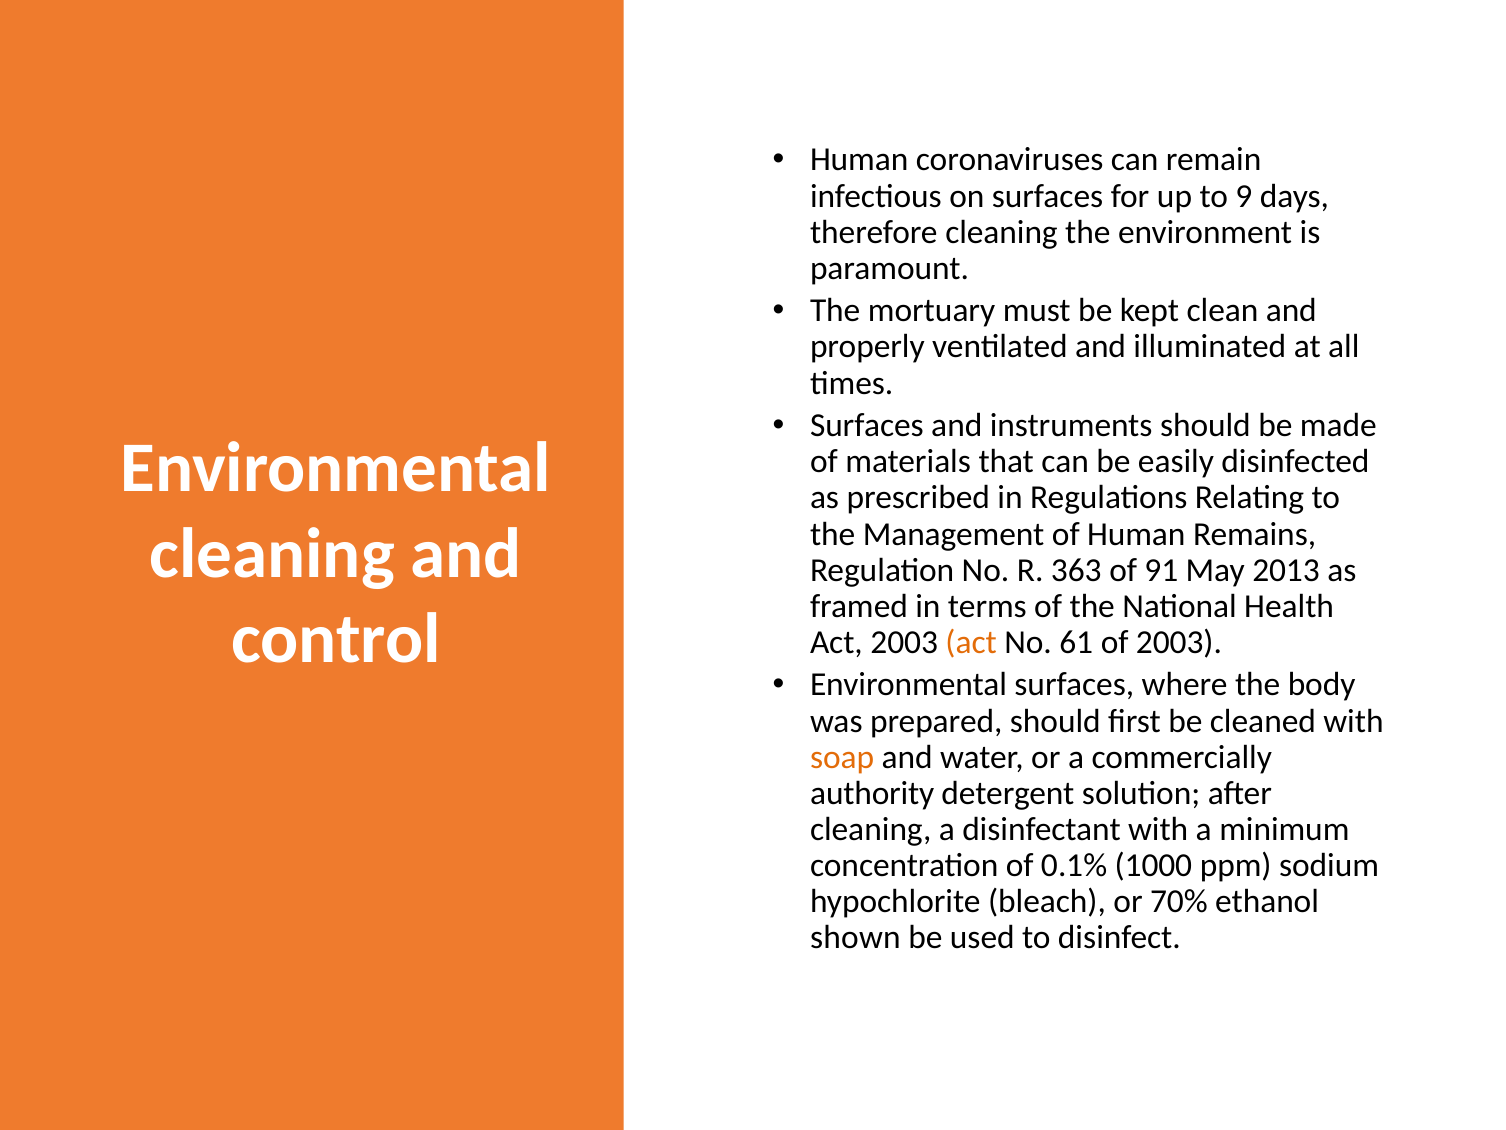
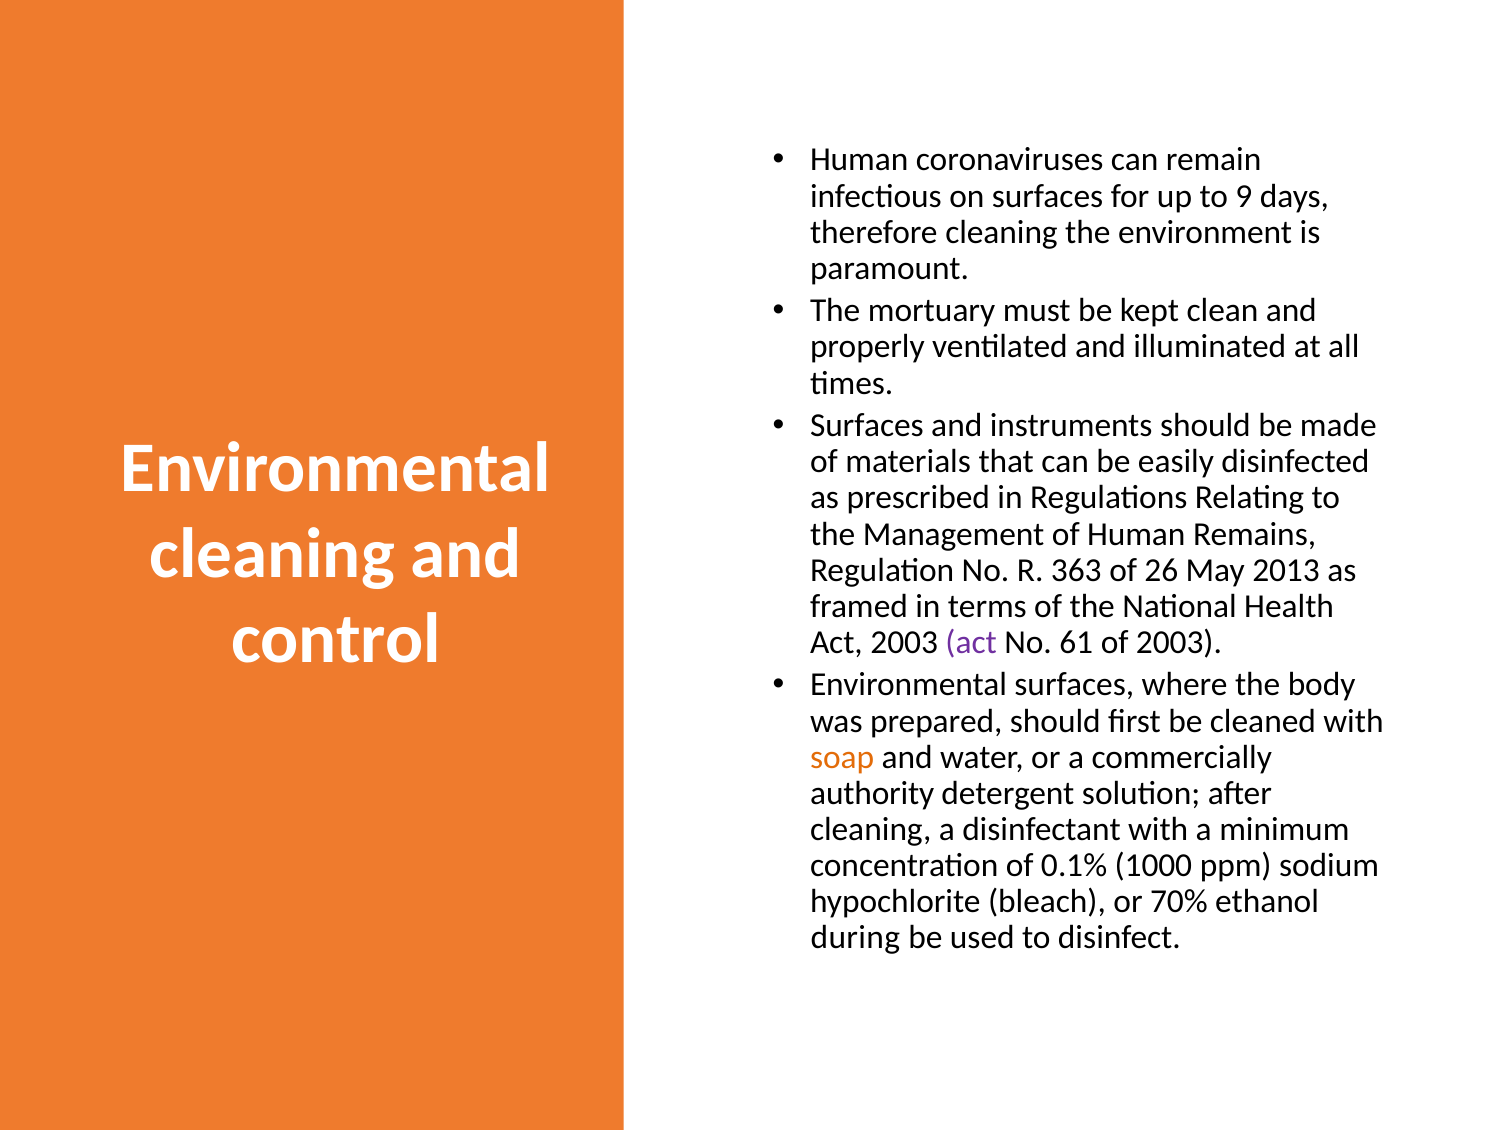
91: 91 -> 26
act at (971, 642) colour: orange -> purple
shown: shown -> during
